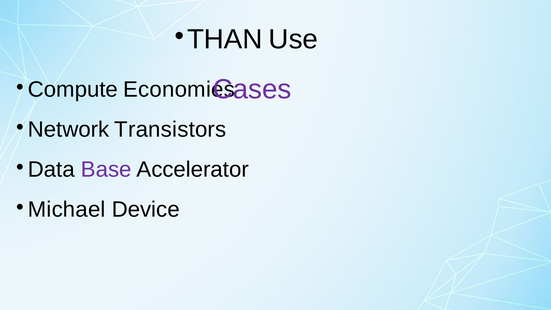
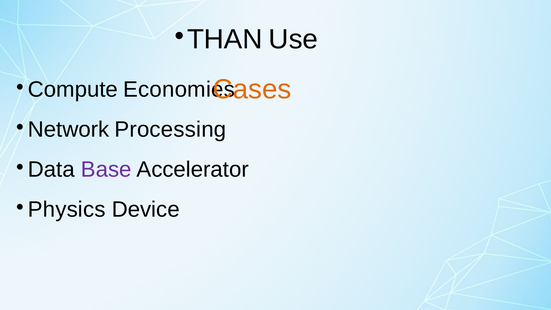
Cases colour: purple -> orange
Transistors: Transistors -> Processing
Michael: Michael -> Physics
